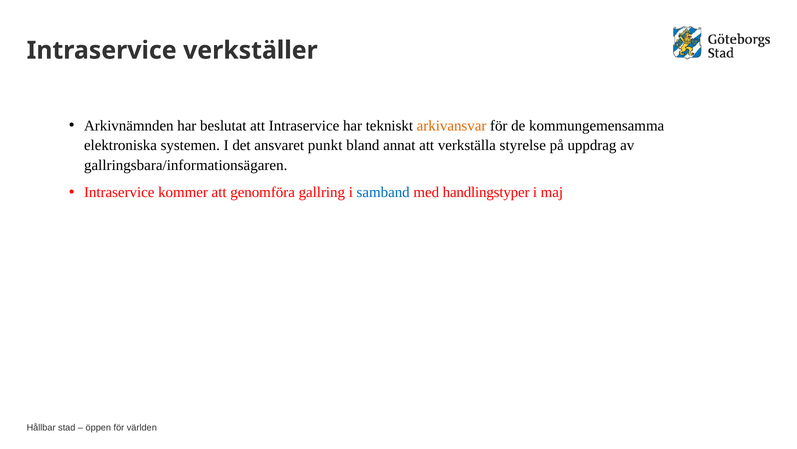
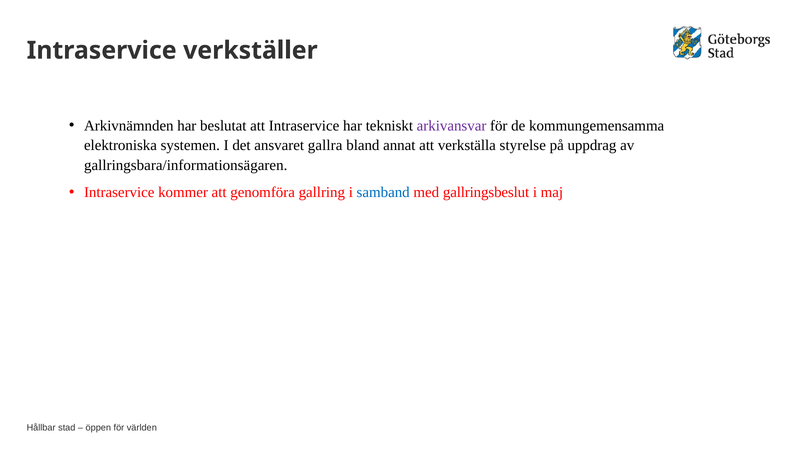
arkivansvar colour: orange -> purple
punkt: punkt -> gallra
handlingstyper: handlingstyper -> gallringsbeslut
